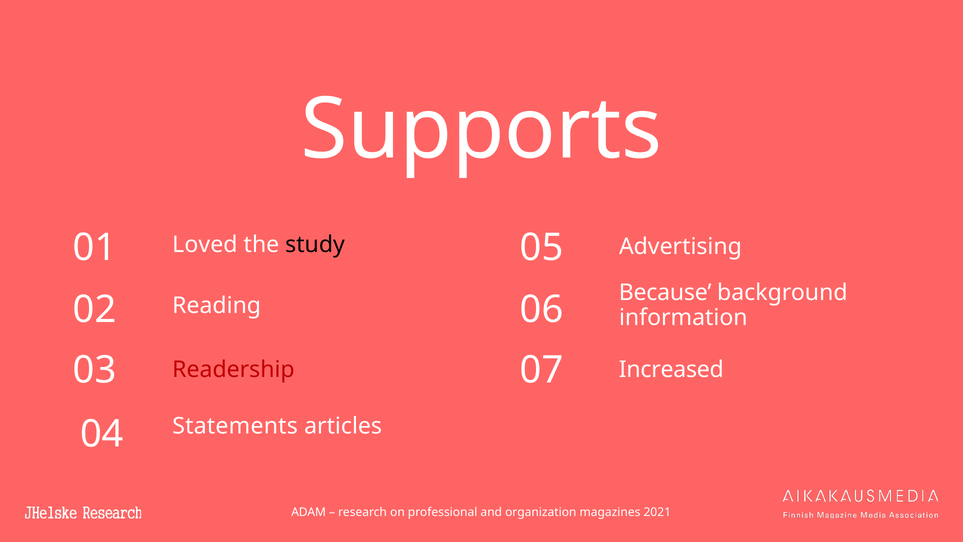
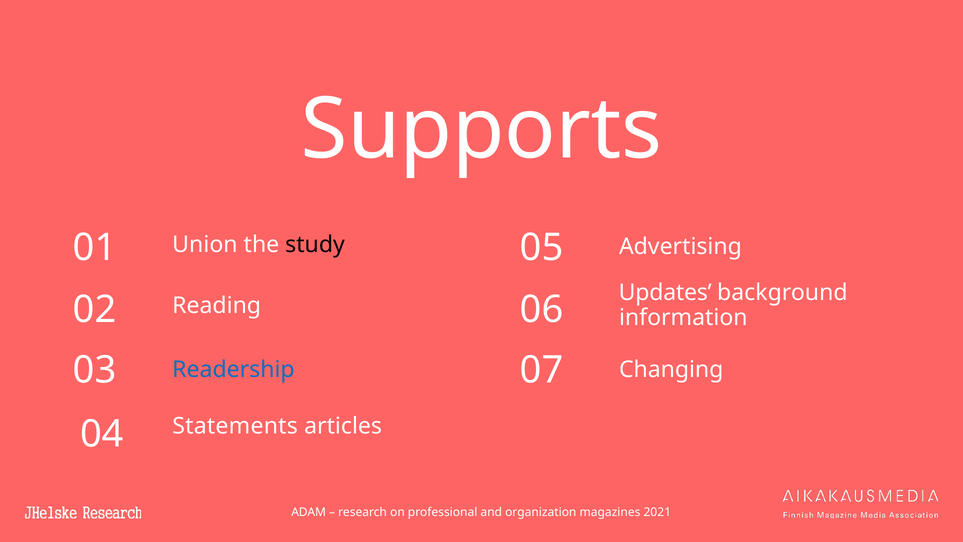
Loved: Loved -> Union
Because: Because -> Updates
Readership colour: red -> blue
Increased: Increased -> Changing
